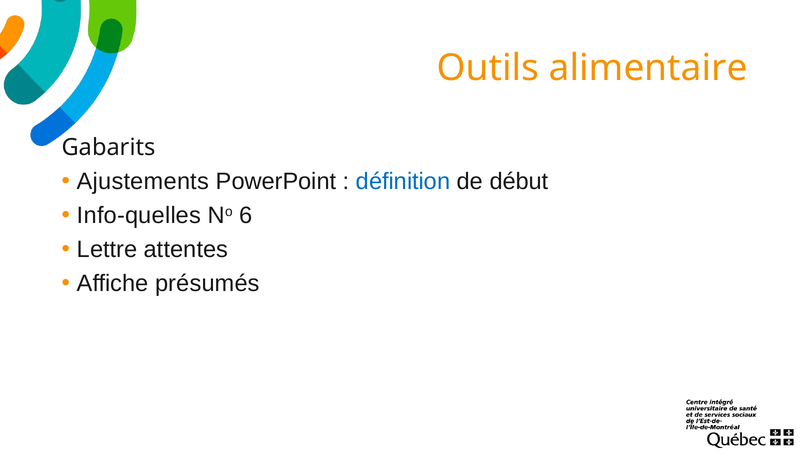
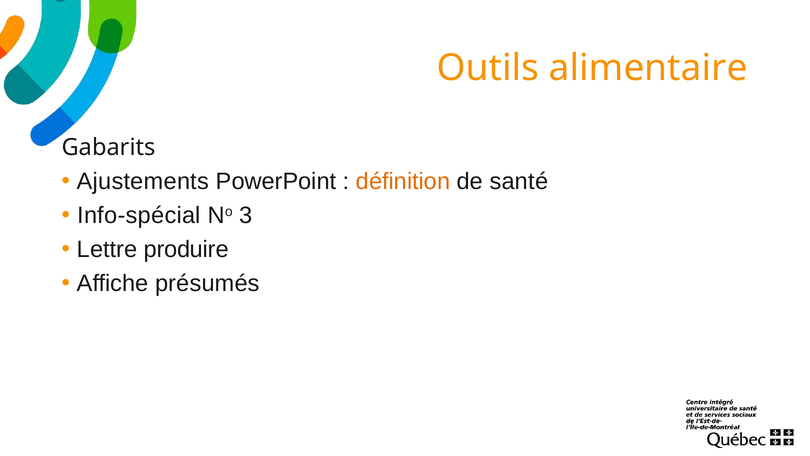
définition colour: blue -> orange
début: début -> santé
Info-quelles: Info-quelles -> Info-spécial
6: 6 -> 3
attentes: attentes -> produire
